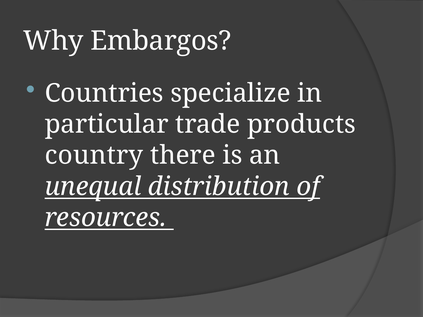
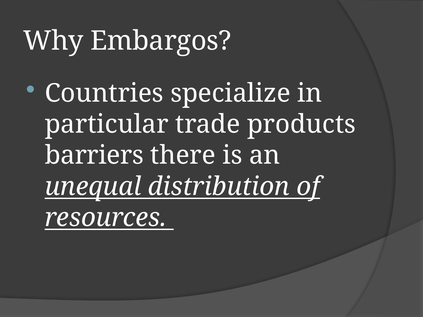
country: country -> barriers
